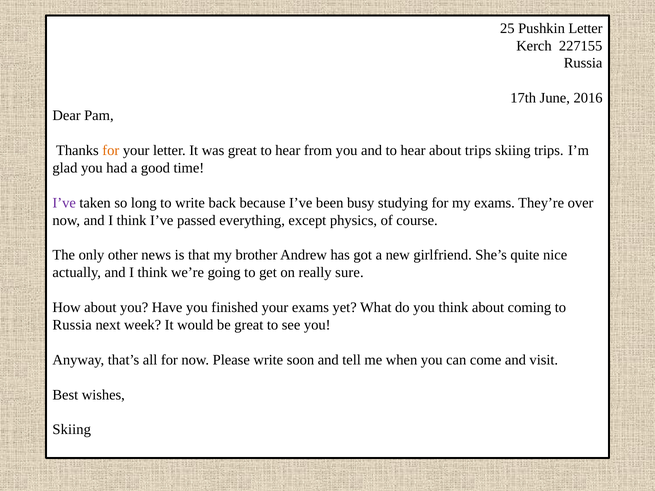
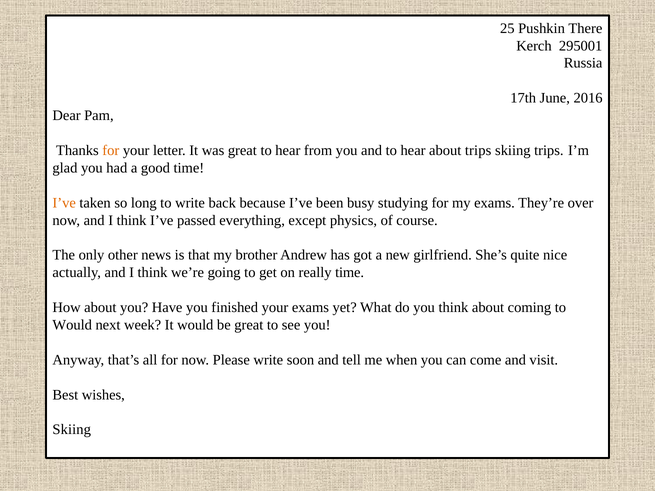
Pushkin Letter: Letter -> There
227155: 227155 -> 295001
I’ve at (64, 203) colour: purple -> orange
really sure: sure -> time
Russia at (72, 325): Russia -> Would
